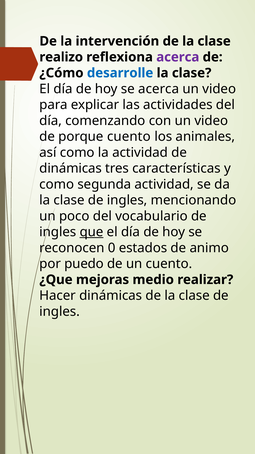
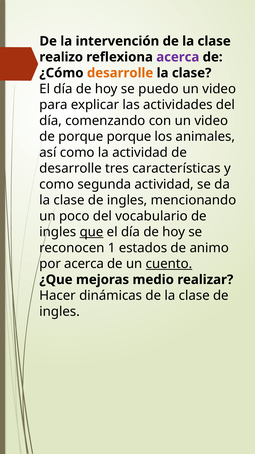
desarrolle at (120, 73) colour: blue -> orange
se acerca: acerca -> puedo
porque cuento: cuento -> porque
dinámicas at (71, 168): dinámicas -> desarrolle
0: 0 -> 1
por puedo: puedo -> acerca
cuento at (169, 263) underline: none -> present
